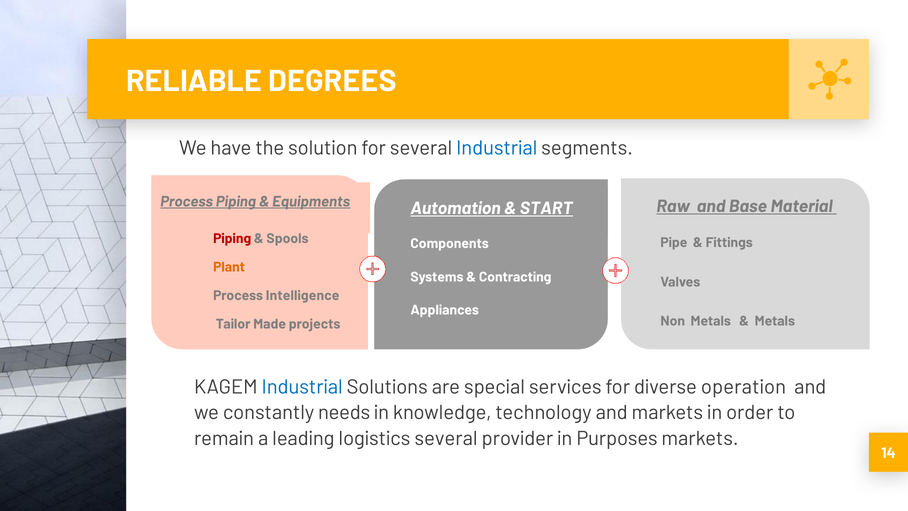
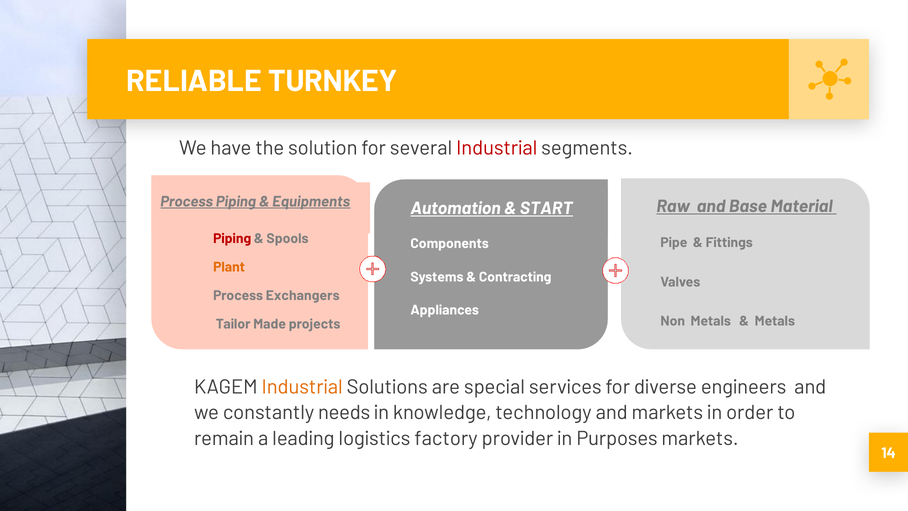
DEGREES: DEGREES -> TURNKEY
Industrial at (497, 148) colour: blue -> red
Intelligence: Intelligence -> Exchangers
Industrial at (302, 387) colour: blue -> orange
operation: operation -> engineers
logistics several: several -> factory
